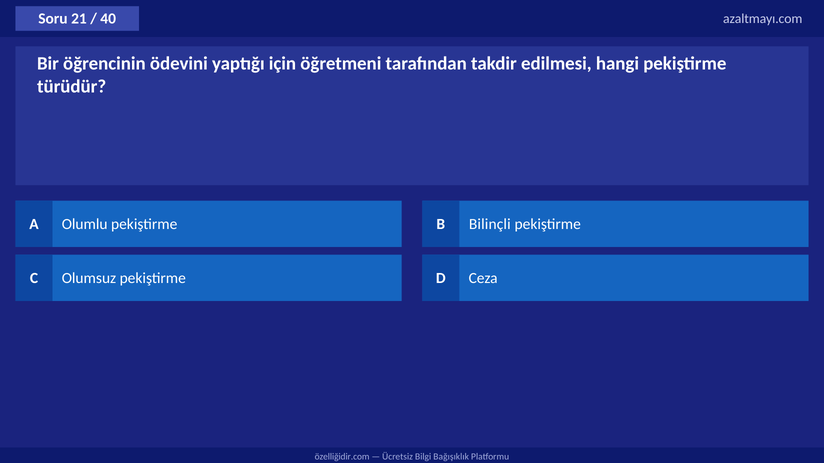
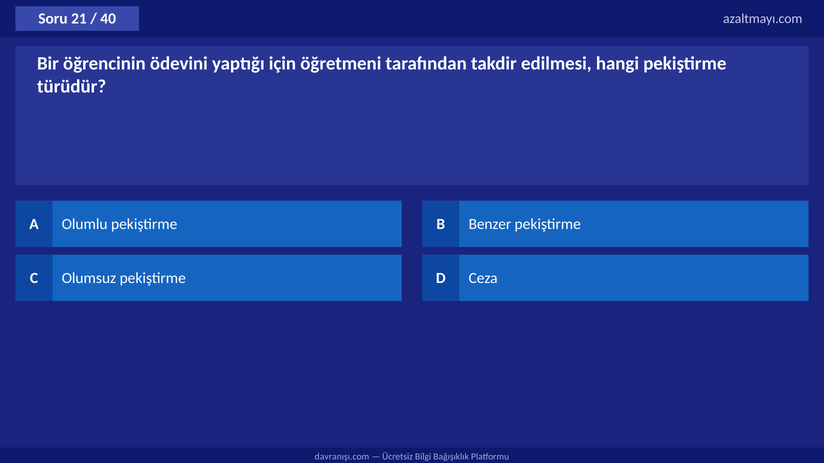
Bilinçli: Bilinçli -> Benzer
özelliğidir.com: özelliğidir.com -> davranışı.com
